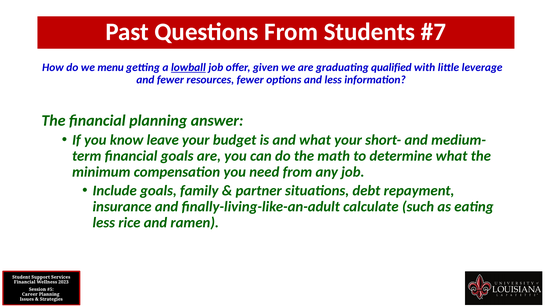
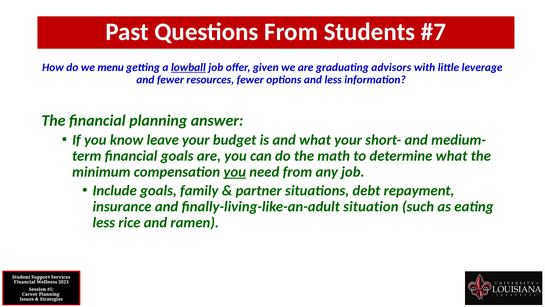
qualified: qualified -> advisors
you at (235, 172) underline: none -> present
calculate: calculate -> situation
